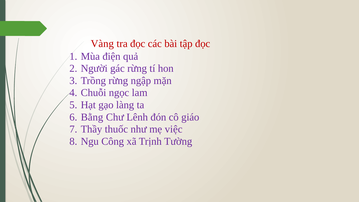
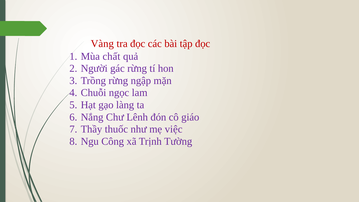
điện: điện -> chất
Bằng: Bằng -> Nắng
